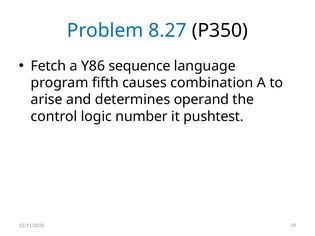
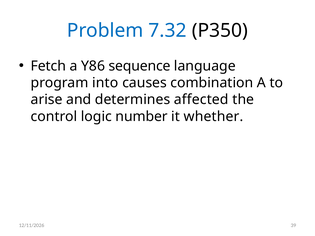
8.27: 8.27 -> 7.32
fifth: fifth -> into
operand: operand -> affected
pushtest: pushtest -> whether
